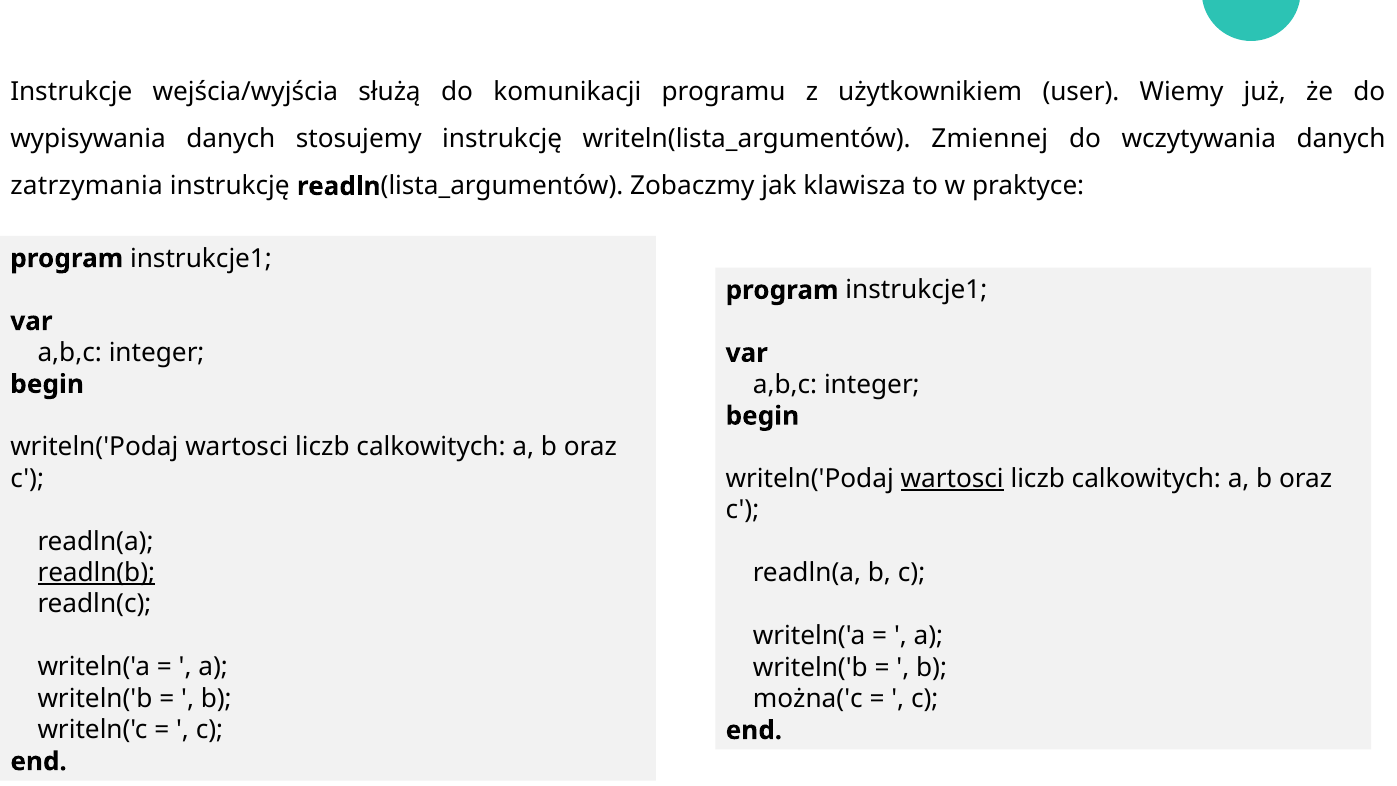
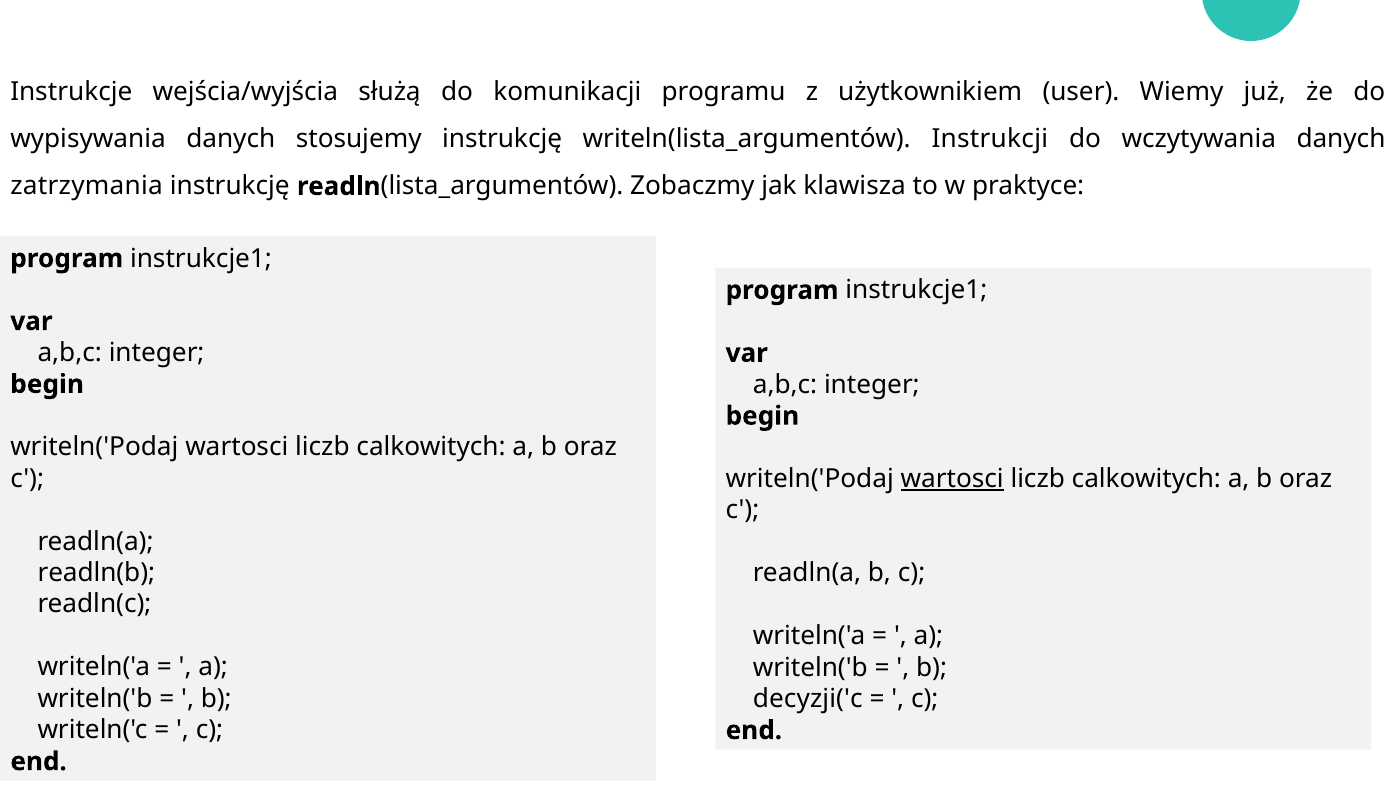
Zmiennej: Zmiennej -> Instrukcji
readln(b underline: present -> none
można('c: można('c -> decyzji('c
